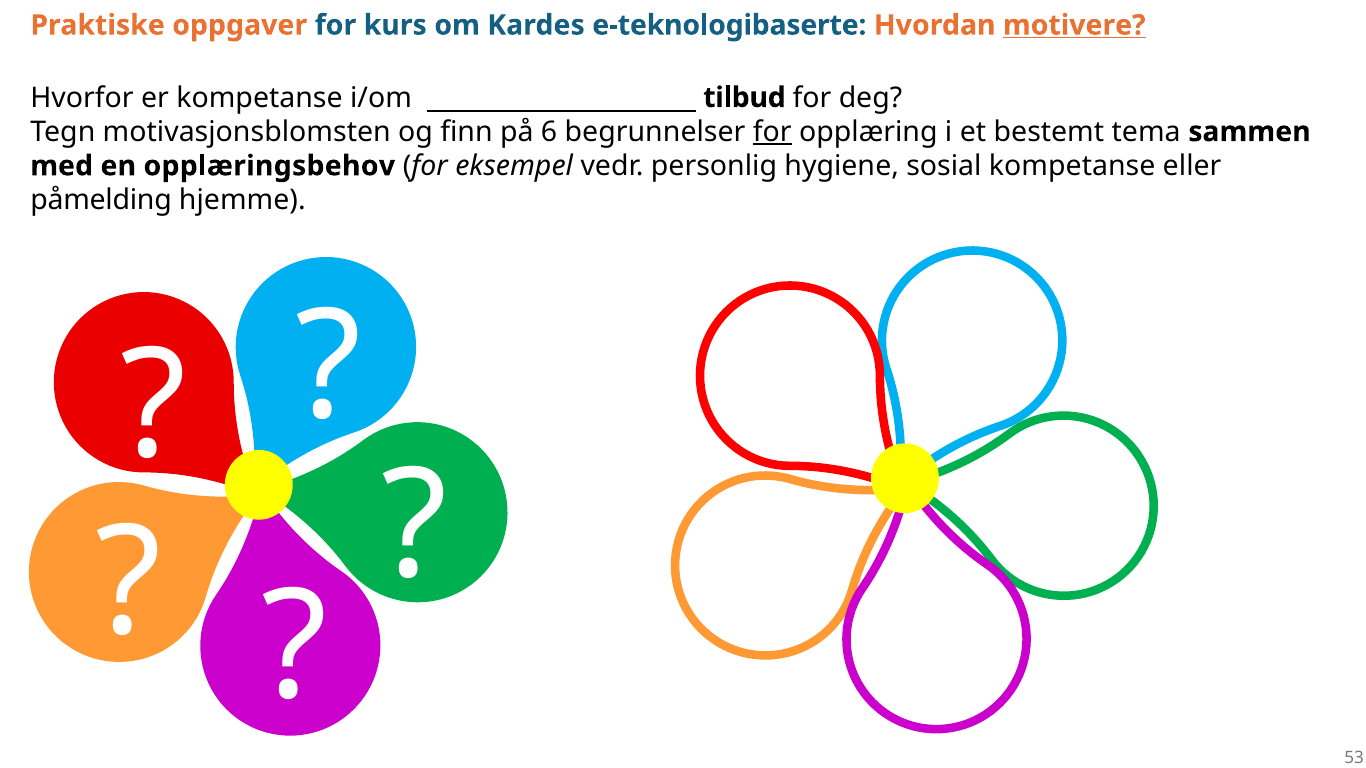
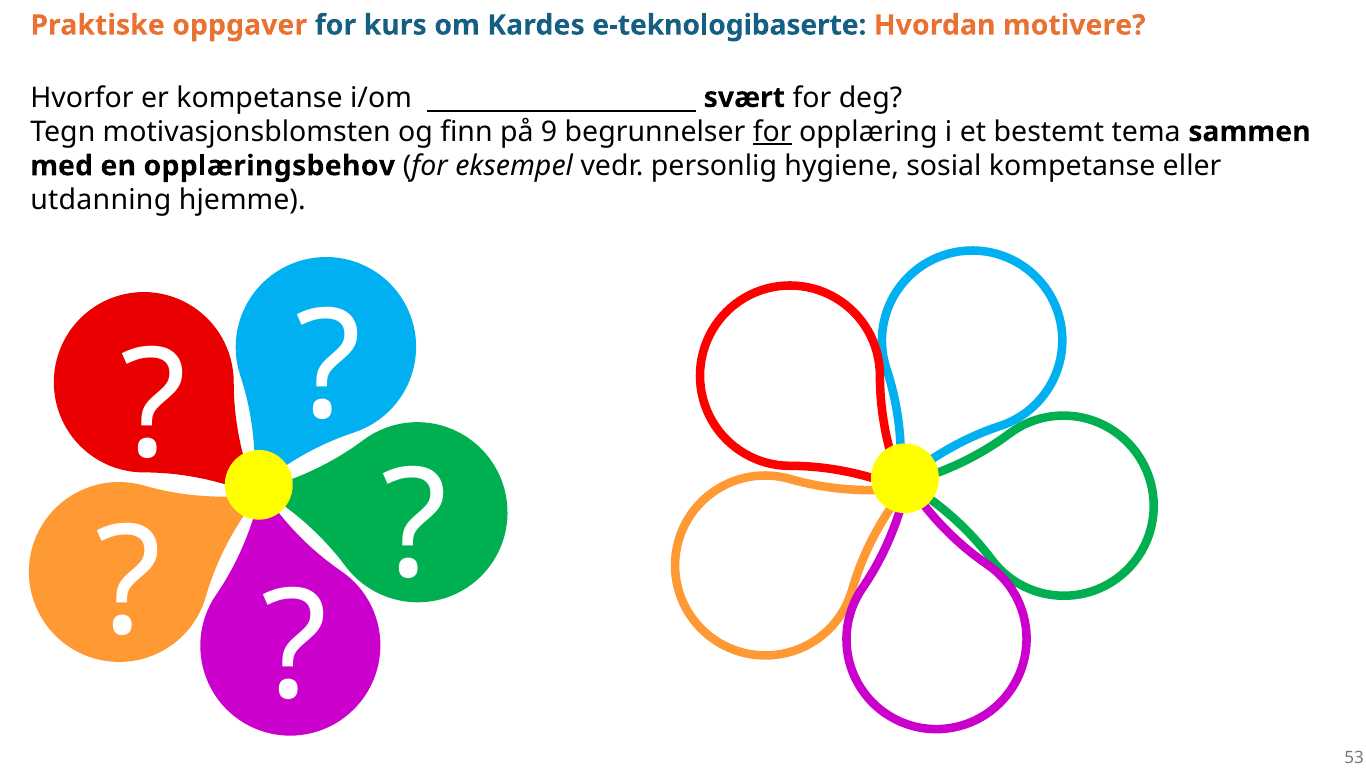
motivere underline: present -> none
tilbud: tilbud -> svært
6: 6 -> 9
påmelding: påmelding -> utdanning
